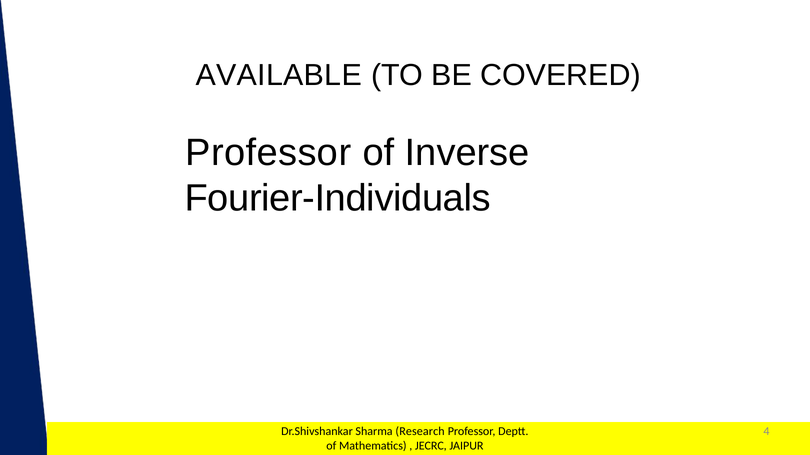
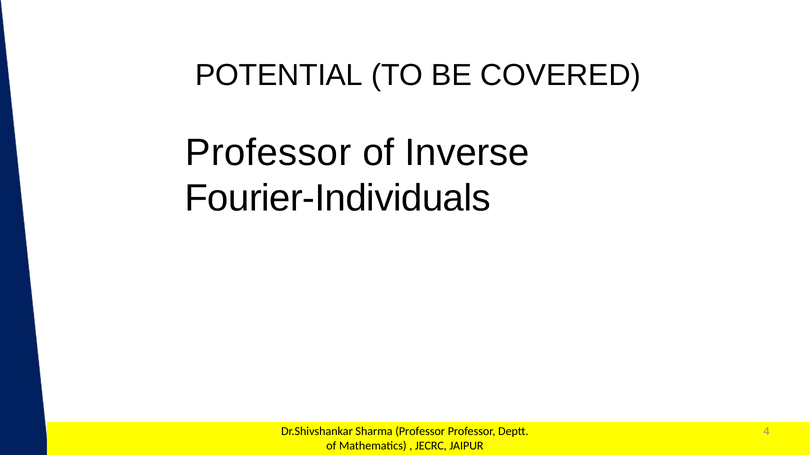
AVAILABLE: AVAILABLE -> POTENTIAL
Sharma Research: Research -> Professor
